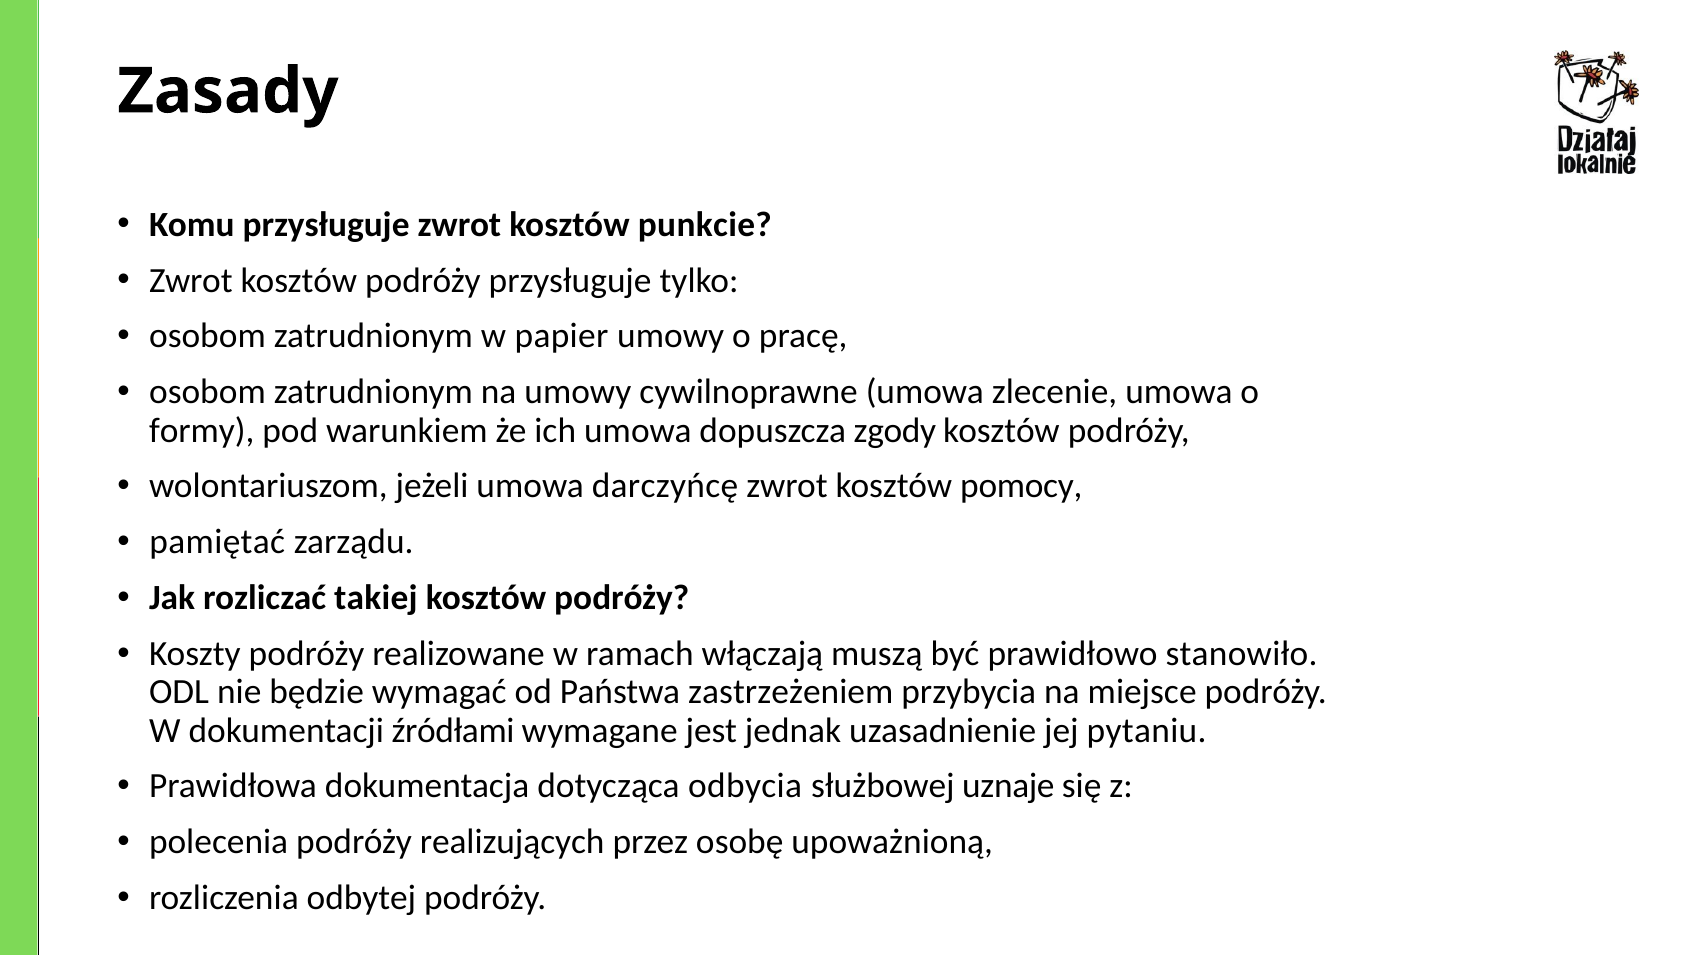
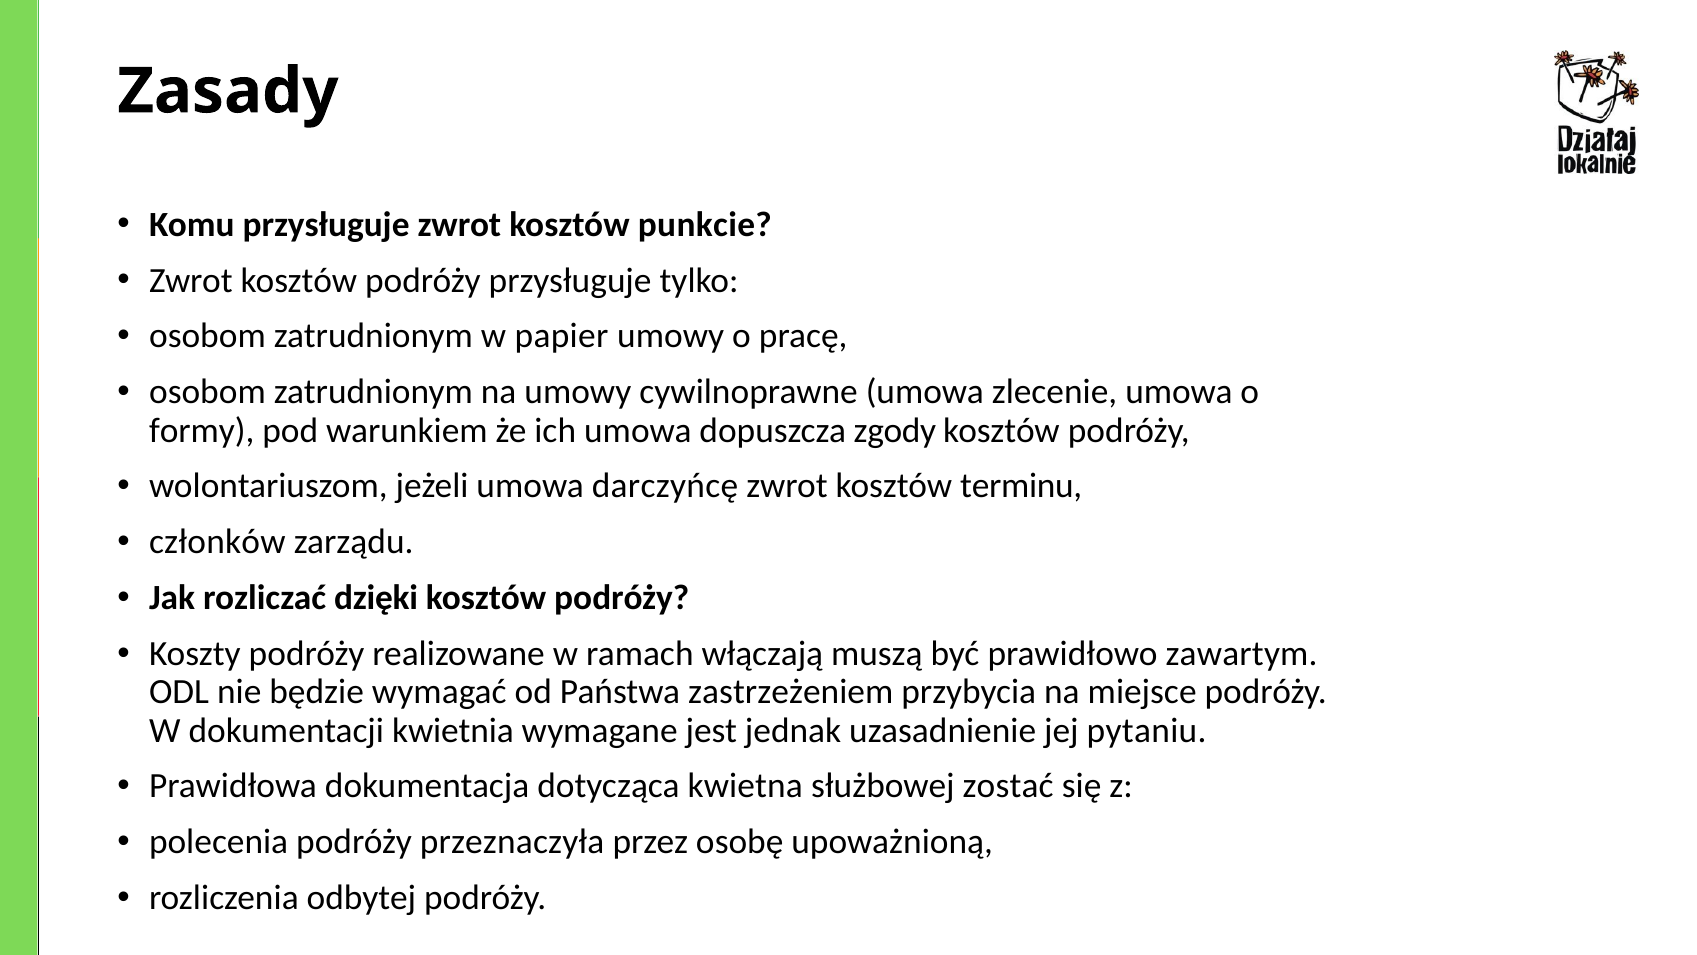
pomocy: pomocy -> terminu
pamiętać: pamiętać -> członków
takiej: takiej -> dzięki
stanowiło: stanowiło -> zawartym
źródłami: źródłami -> kwietnia
odbycia: odbycia -> kwietna
uznaje: uznaje -> zostać
realizujących: realizujących -> przeznaczyła
